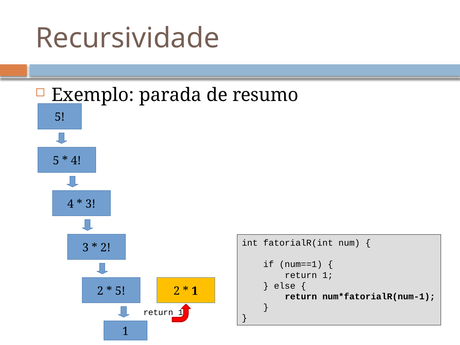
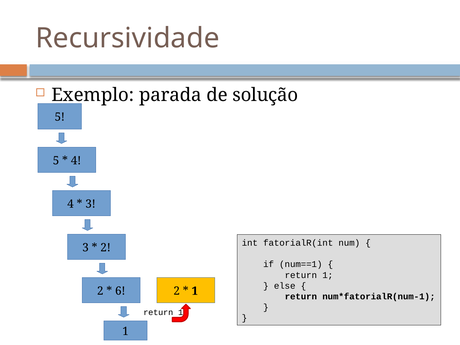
resumo: resumo -> solução
5 at (120, 291): 5 -> 6
